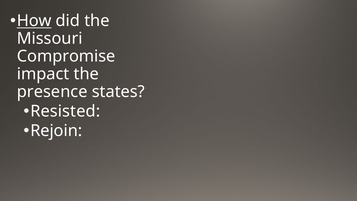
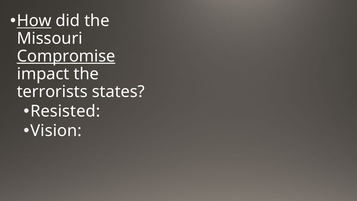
Compromise underline: none -> present
presence: presence -> terrorists
Rejoin: Rejoin -> Vision
